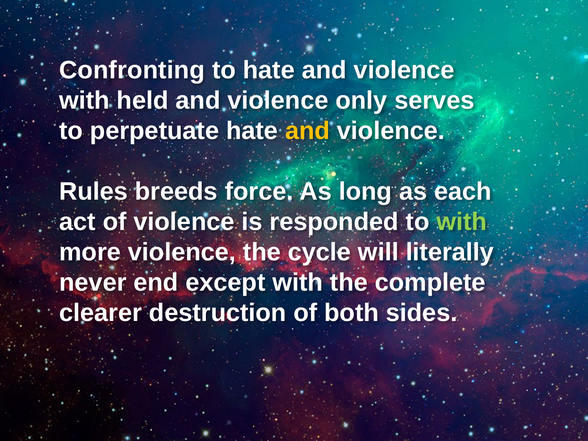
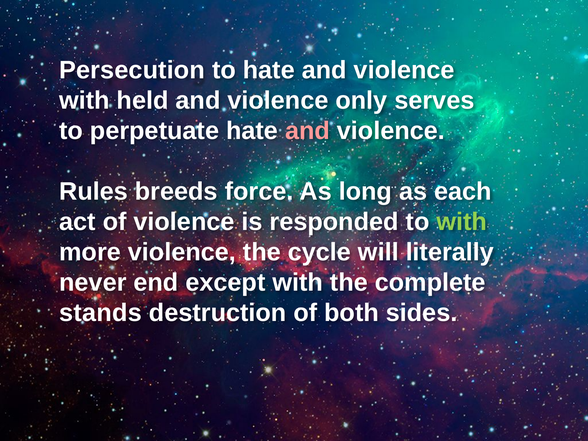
Confronting: Confronting -> Persecution
and at (307, 131) colour: yellow -> pink
clearer: clearer -> stands
